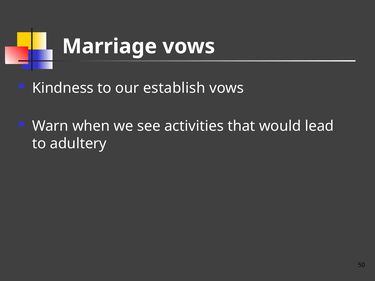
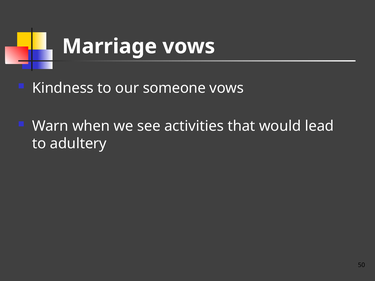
establish: establish -> someone
